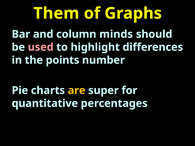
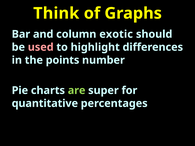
Them: Them -> Think
minds: minds -> exotic
are colour: yellow -> light green
